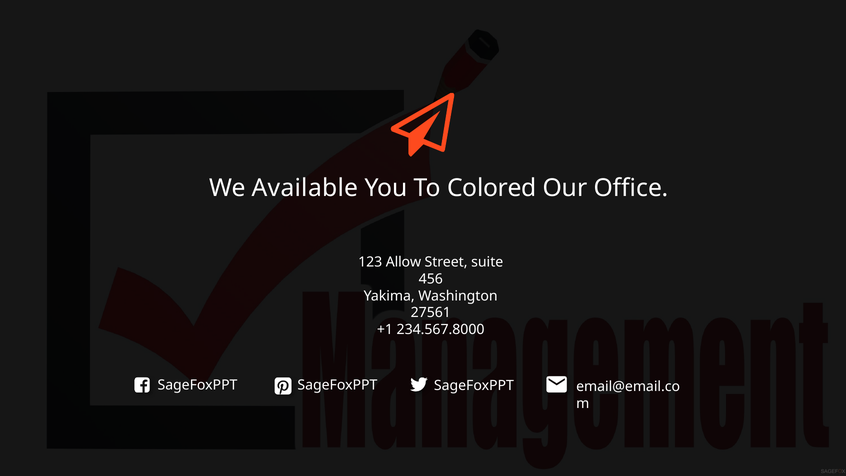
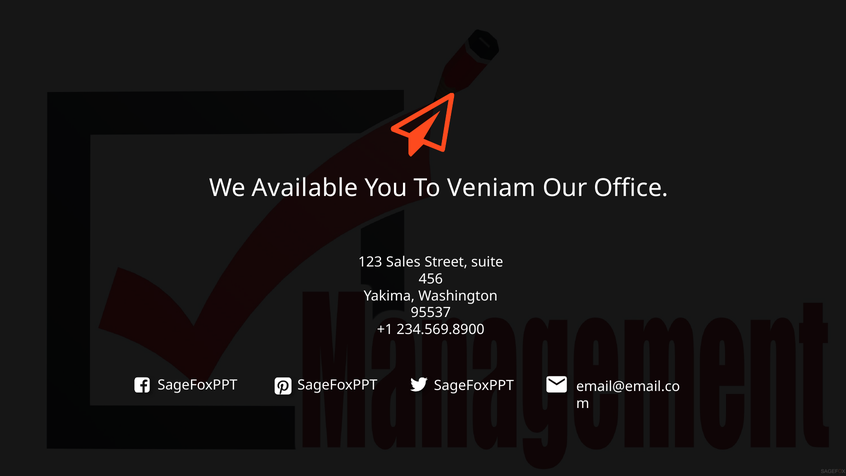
Colored: Colored -> Veniam
Allow: Allow -> Sales
27561: 27561 -> 95537
234.567.8000: 234.567.8000 -> 234.569.8900
